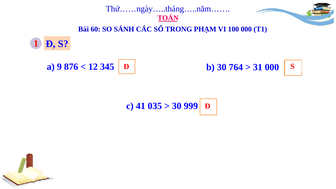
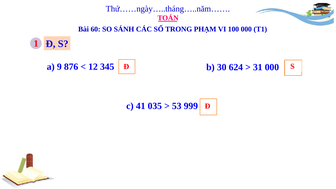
764: 764 -> 624
30 at (177, 106): 30 -> 53
